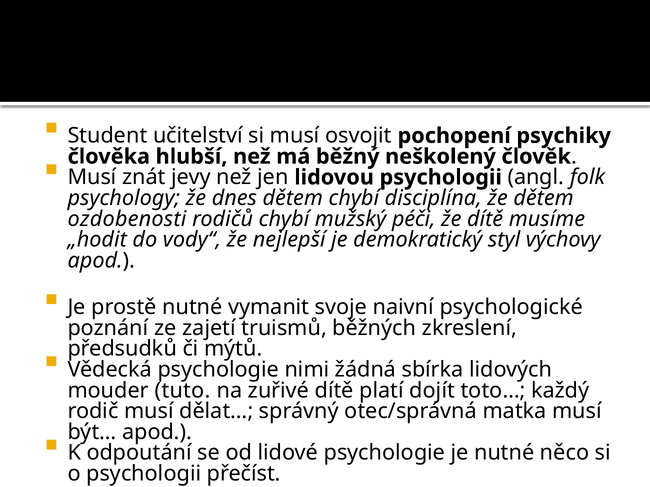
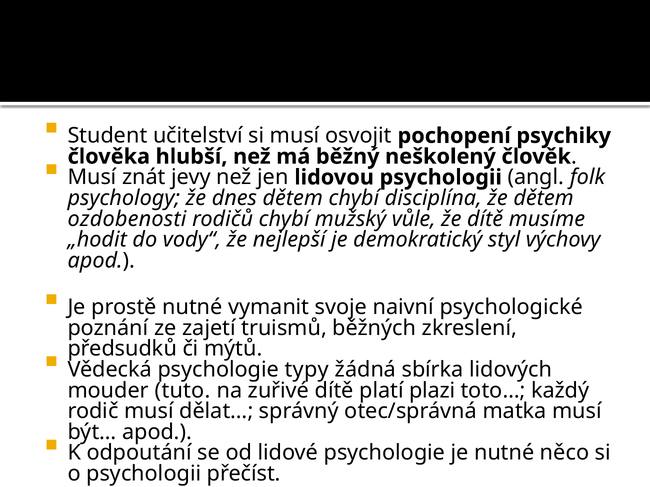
péči: péči -> vůle
nimi: nimi -> typy
dojít: dojít -> plazi
